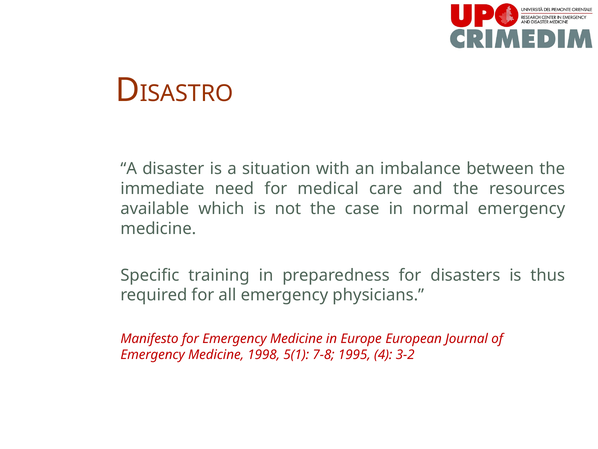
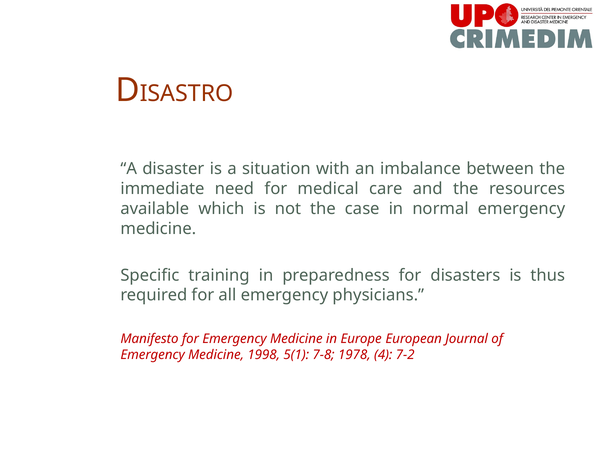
1995: 1995 -> 1978
3-2: 3-2 -> 7-2
